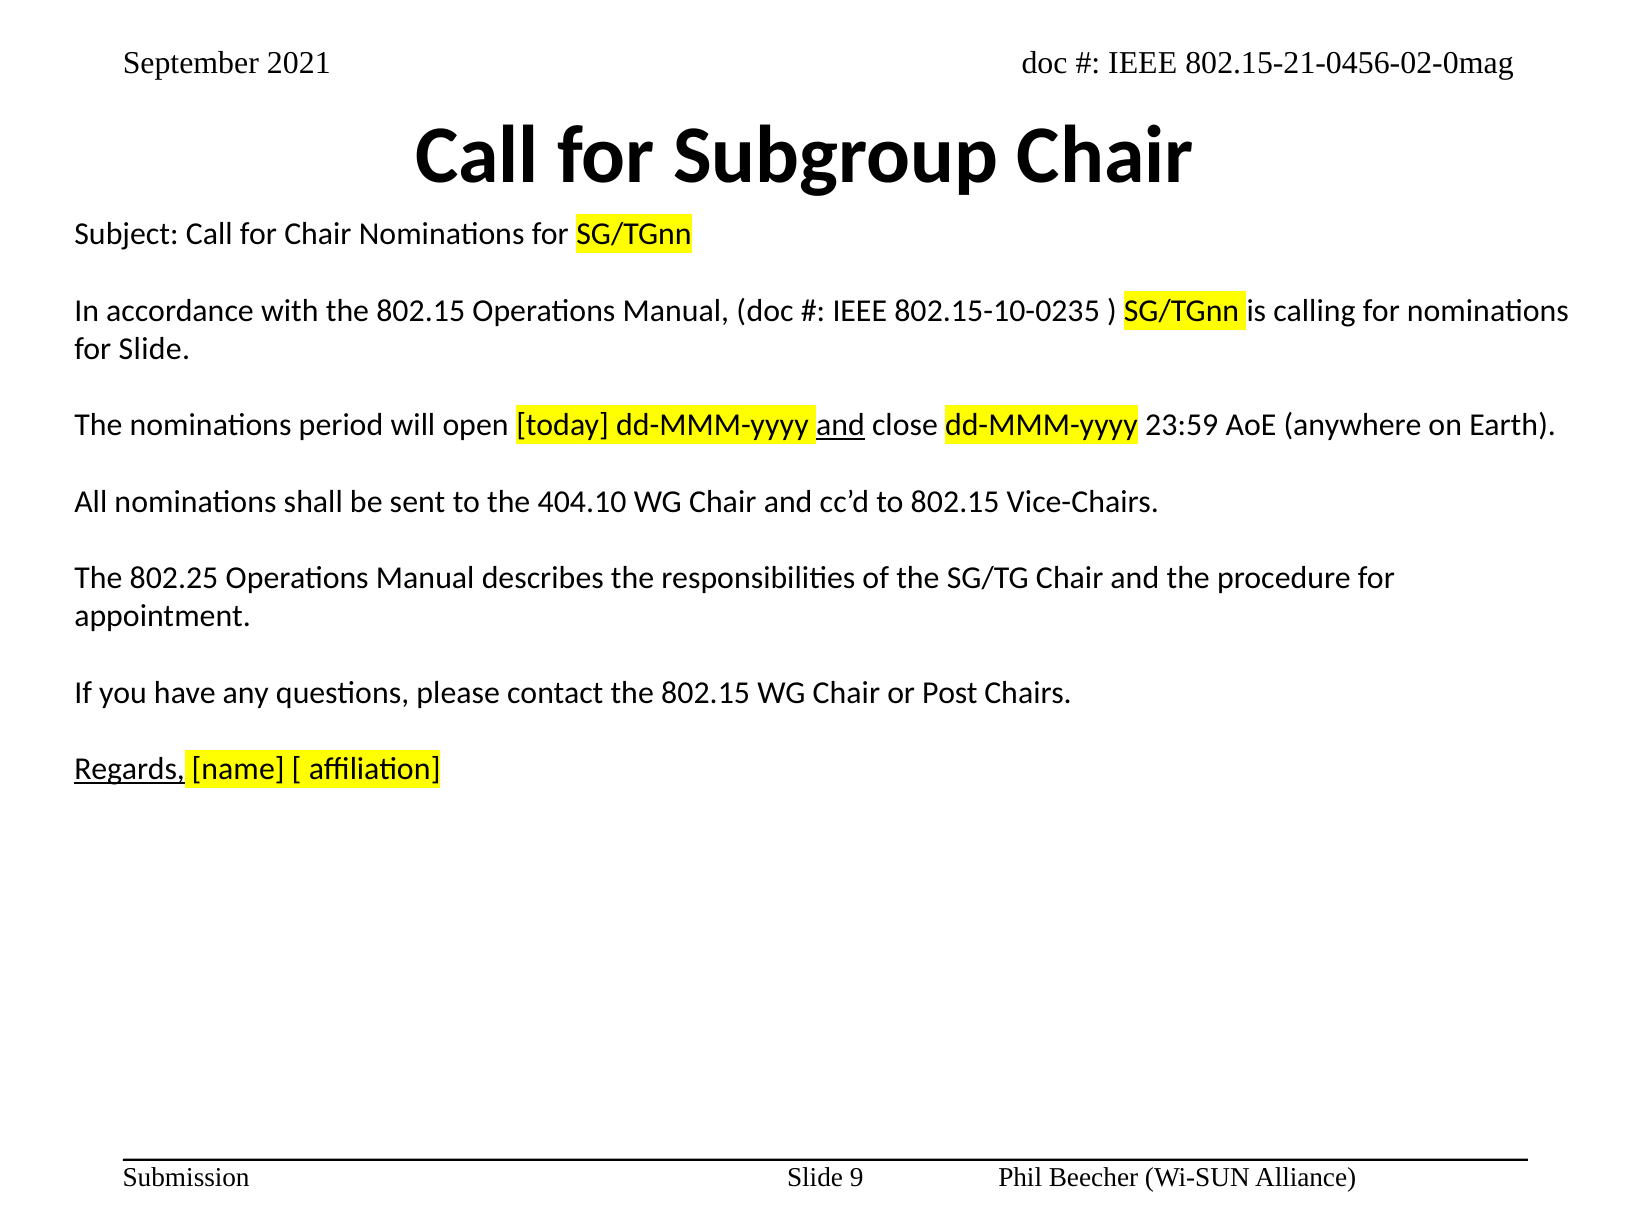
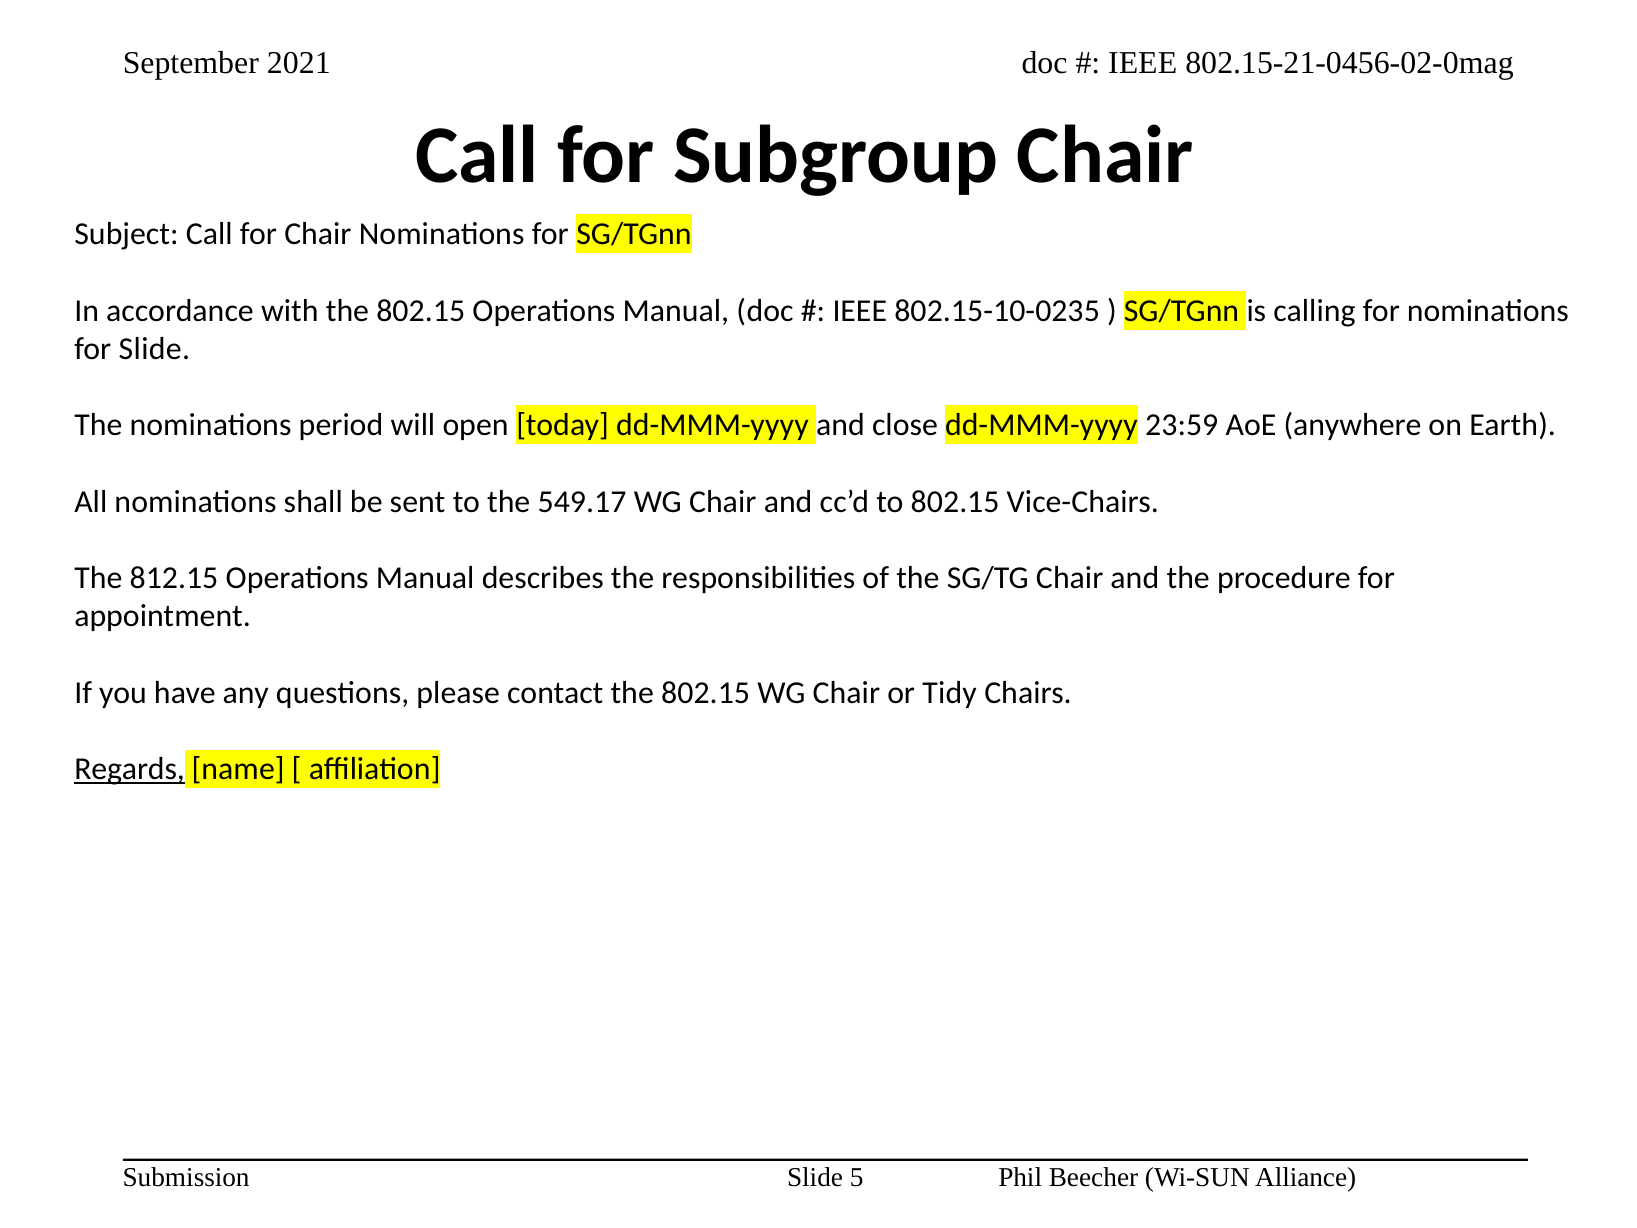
and at (840, 425) underline: present -> none
404.10: 404.10 -> 549.17
802.25: 802.25 -> 812.15
Post: Post -> Tidy
9: 9 -> 5
